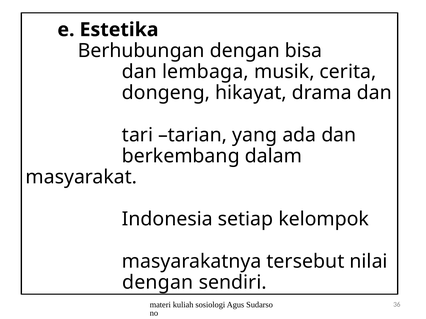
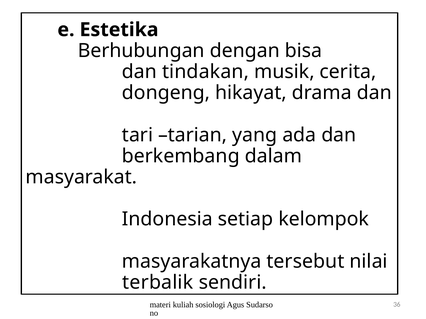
lembaga: lembaga -> tindakan
dengan at (158, 283): dengan -> terbalik
